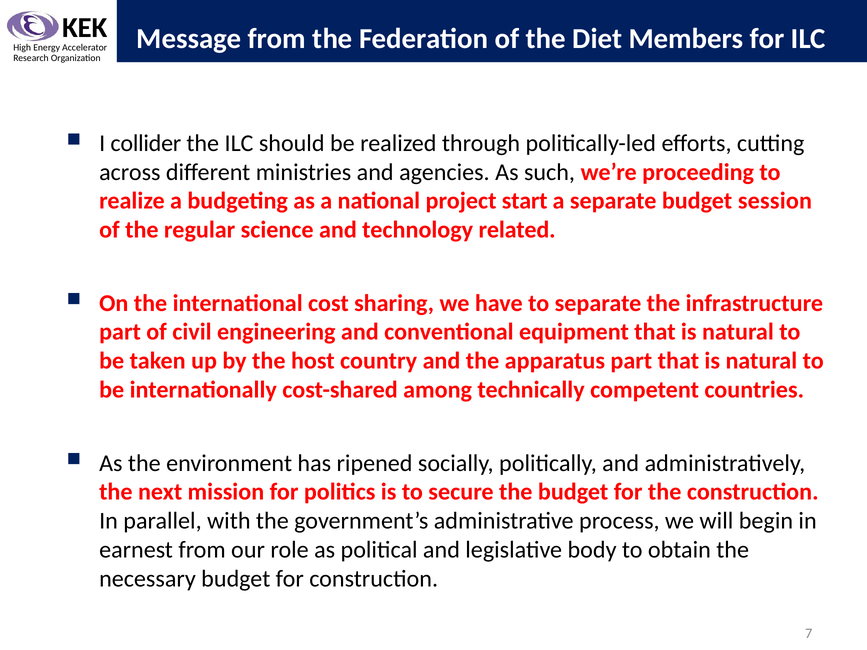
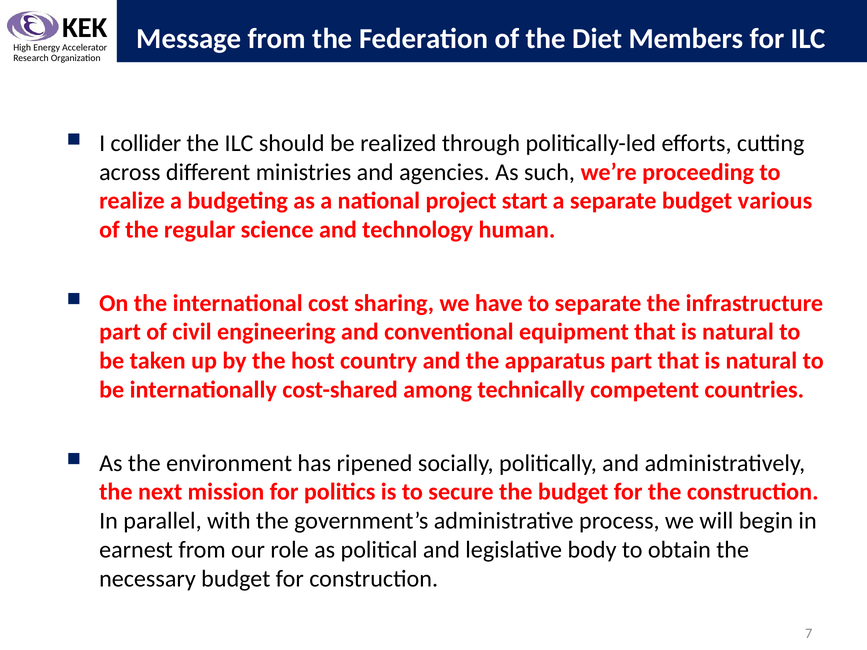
session: session -> various
related: related -> human
